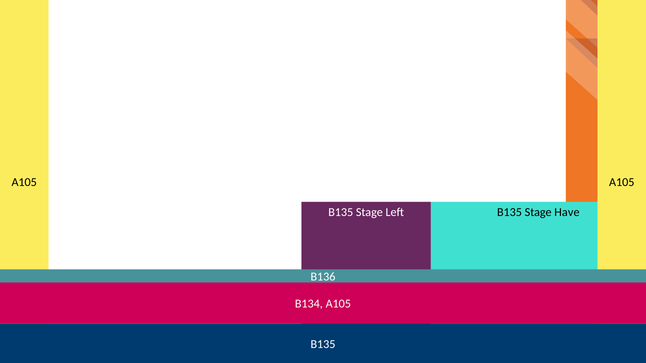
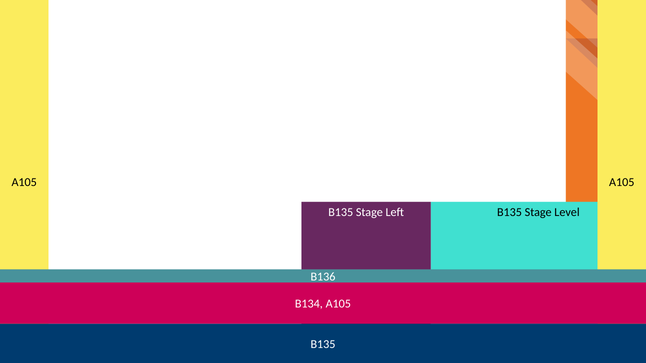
Have: Have -> Level
